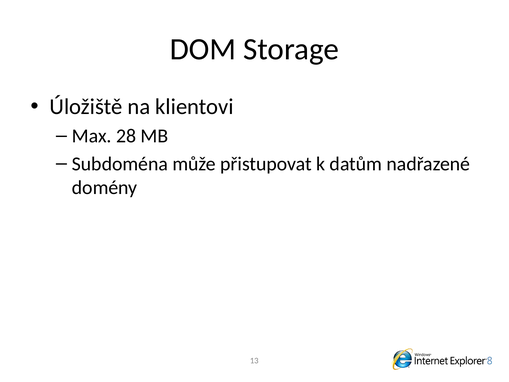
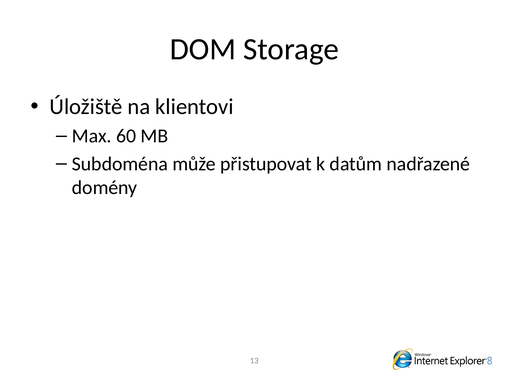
28: 28 -> 60
